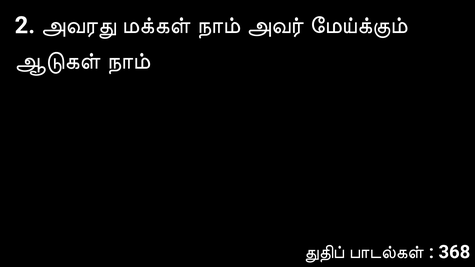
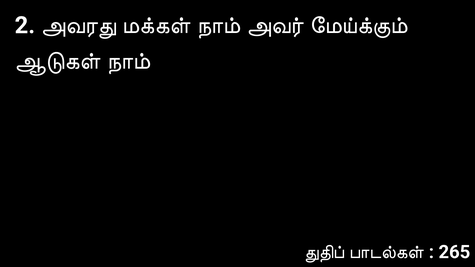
368: 368 -> 265
